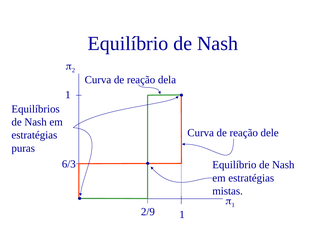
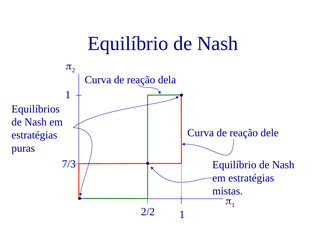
6/3: 6/3 -> 7/3
2/9: 2/9 -> 2/2
